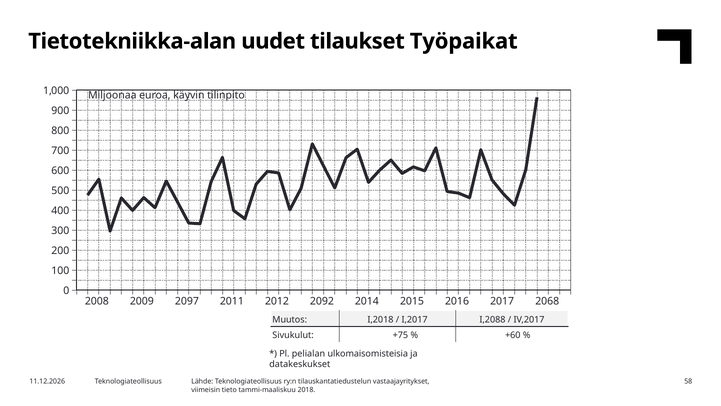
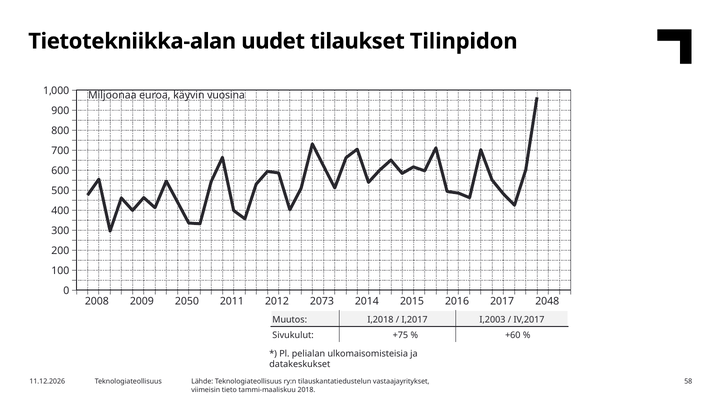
Työpaikat: Työpaikat -> Tilinpidon
tilinpito: tilinpito -> vuosina
2097: 2097 -> 2050
2092: 2092 -> 2073
2068: 2068 -> 2048
I,2088: I,2088 -> I,2003
